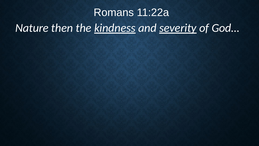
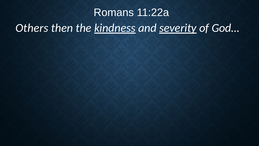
Nature: Nature -> Others
